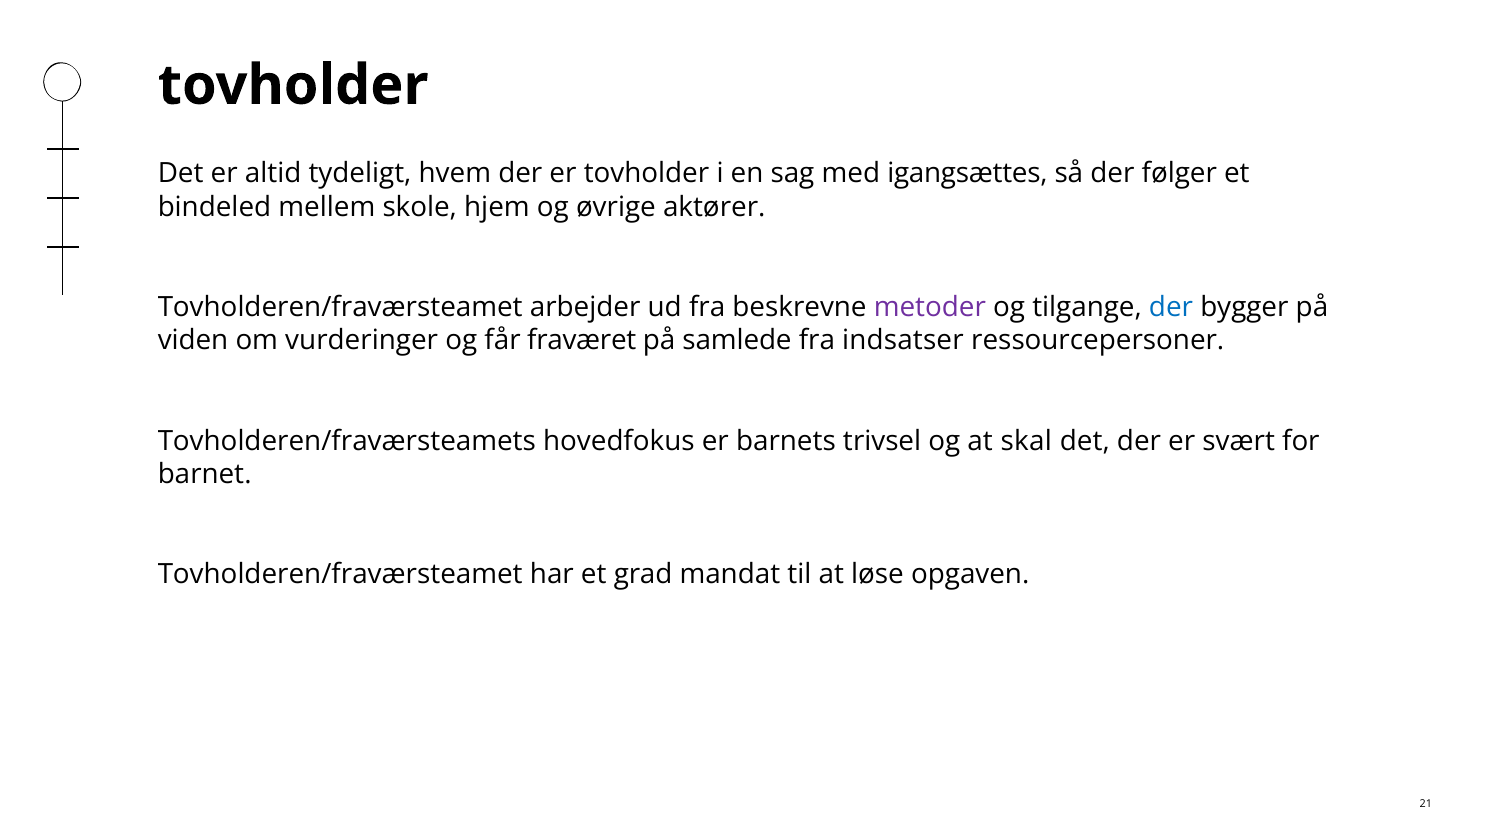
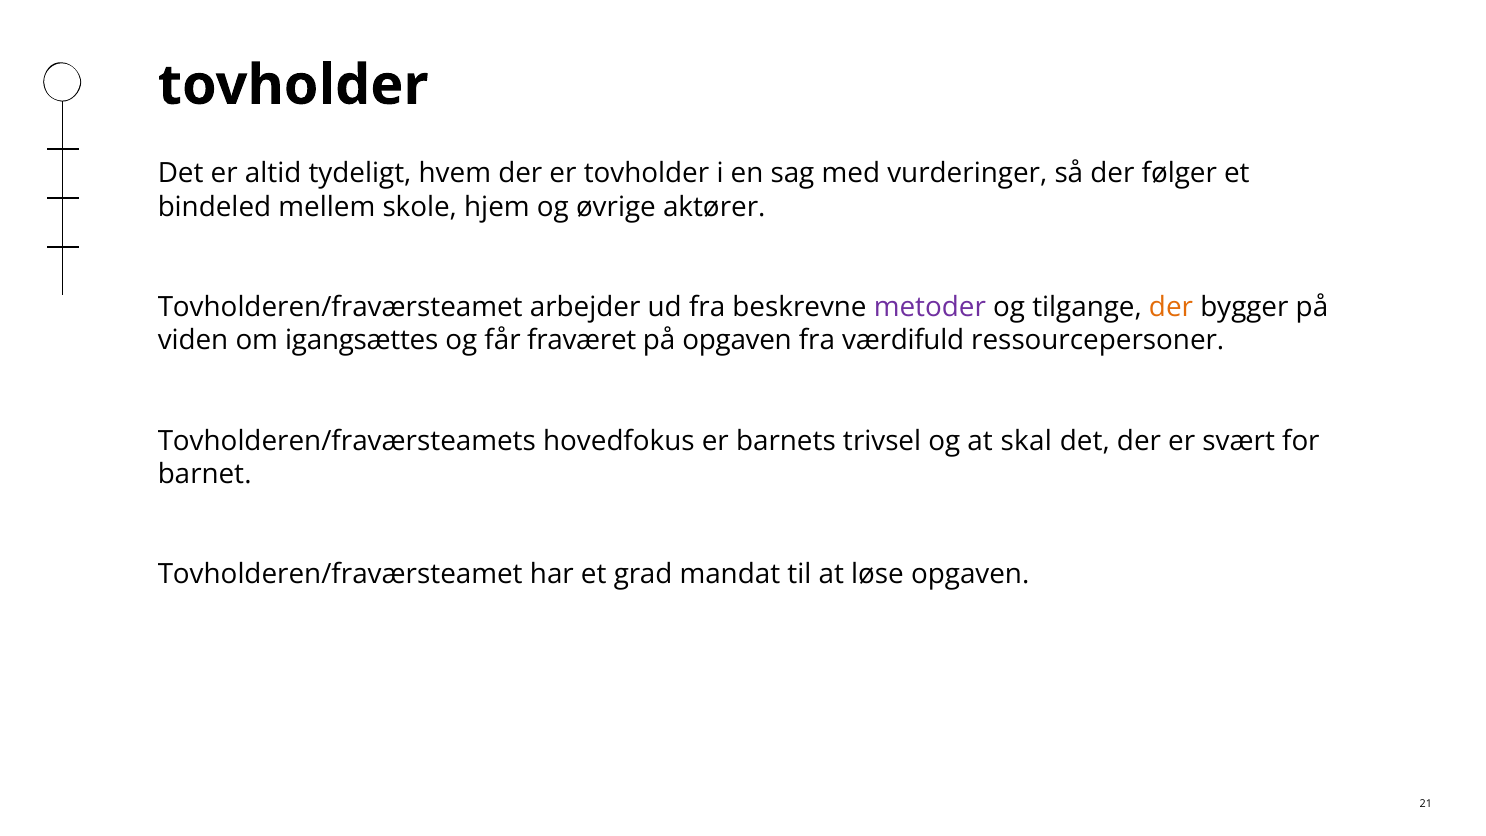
igangsættes: igangsættes -> vurderinger
der at (1171, 307) colour: blue -> orange
vurderinger: vurderinger -> igangsættes
på samlede: samlede -> opgaven
indsatser: indsatser -> værdifuld
